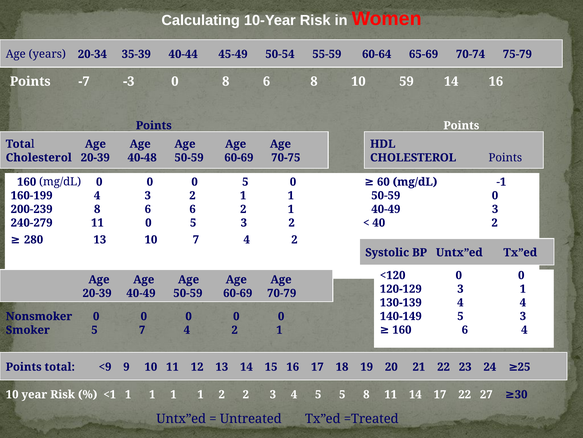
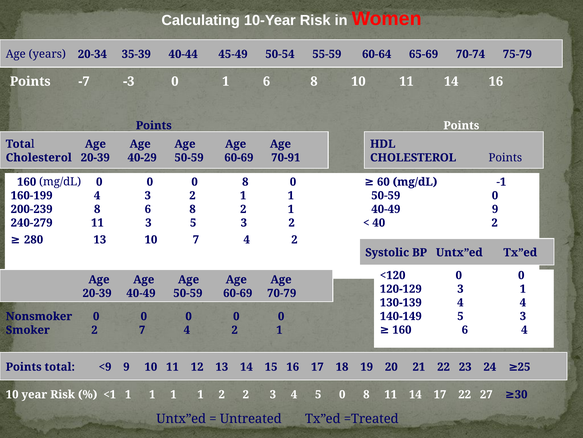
0 8: 8 -> 1
8 10 59: 59 -> 11
40-48: 40-48 -> 40-29
70-75: 70-75 -> 70-91
0 0 5: 5 -> 8
8 6 6: 6 -> 8
40-49 3: 3 -> 9
11 0: 0 -> 3
Smoker 5: 5 -> 2
5 5: 5 -> 0
